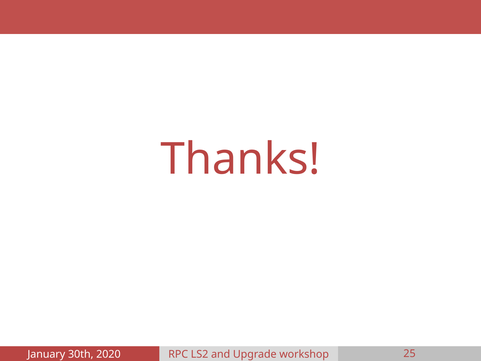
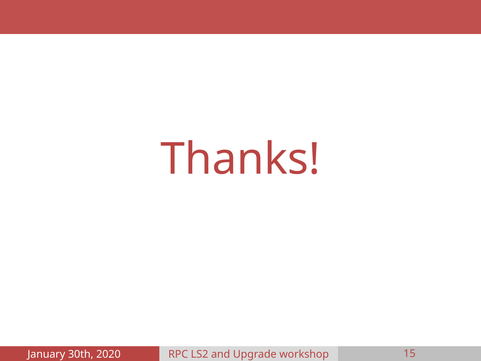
25: 25 -> 15
